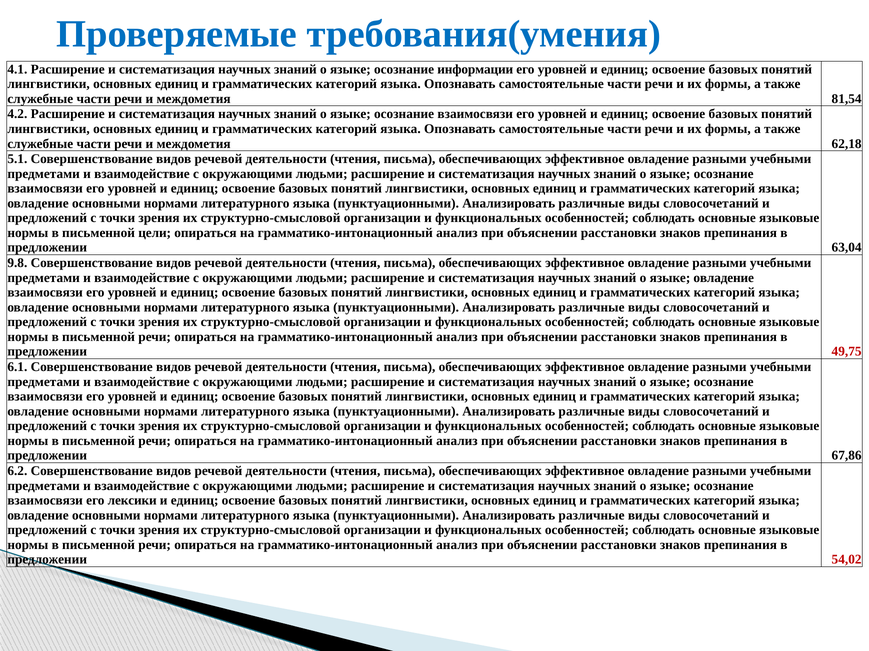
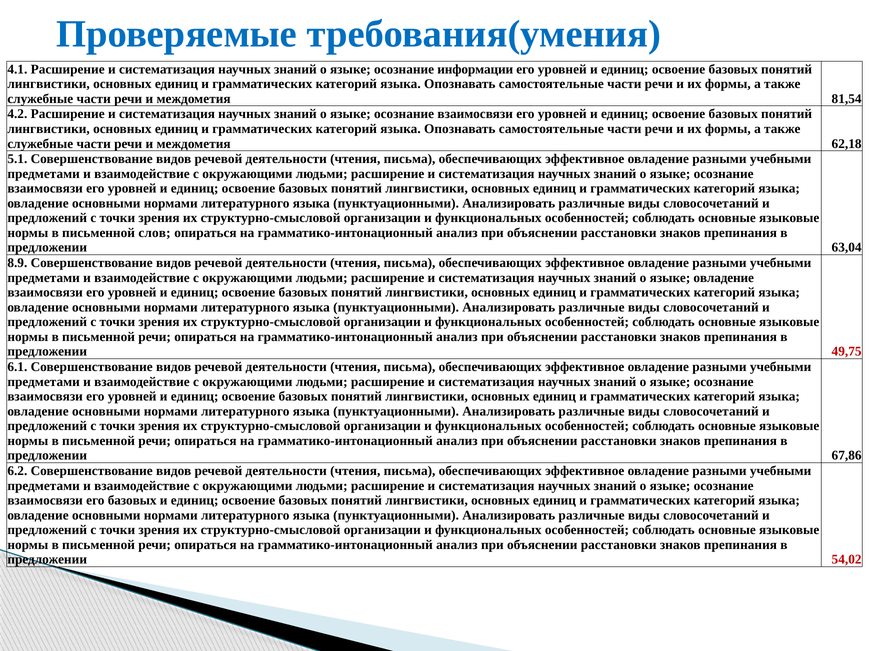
цели: цели -> слов
9.8: 9.8 -> 8.9
его лексики: лексики -> базовых
